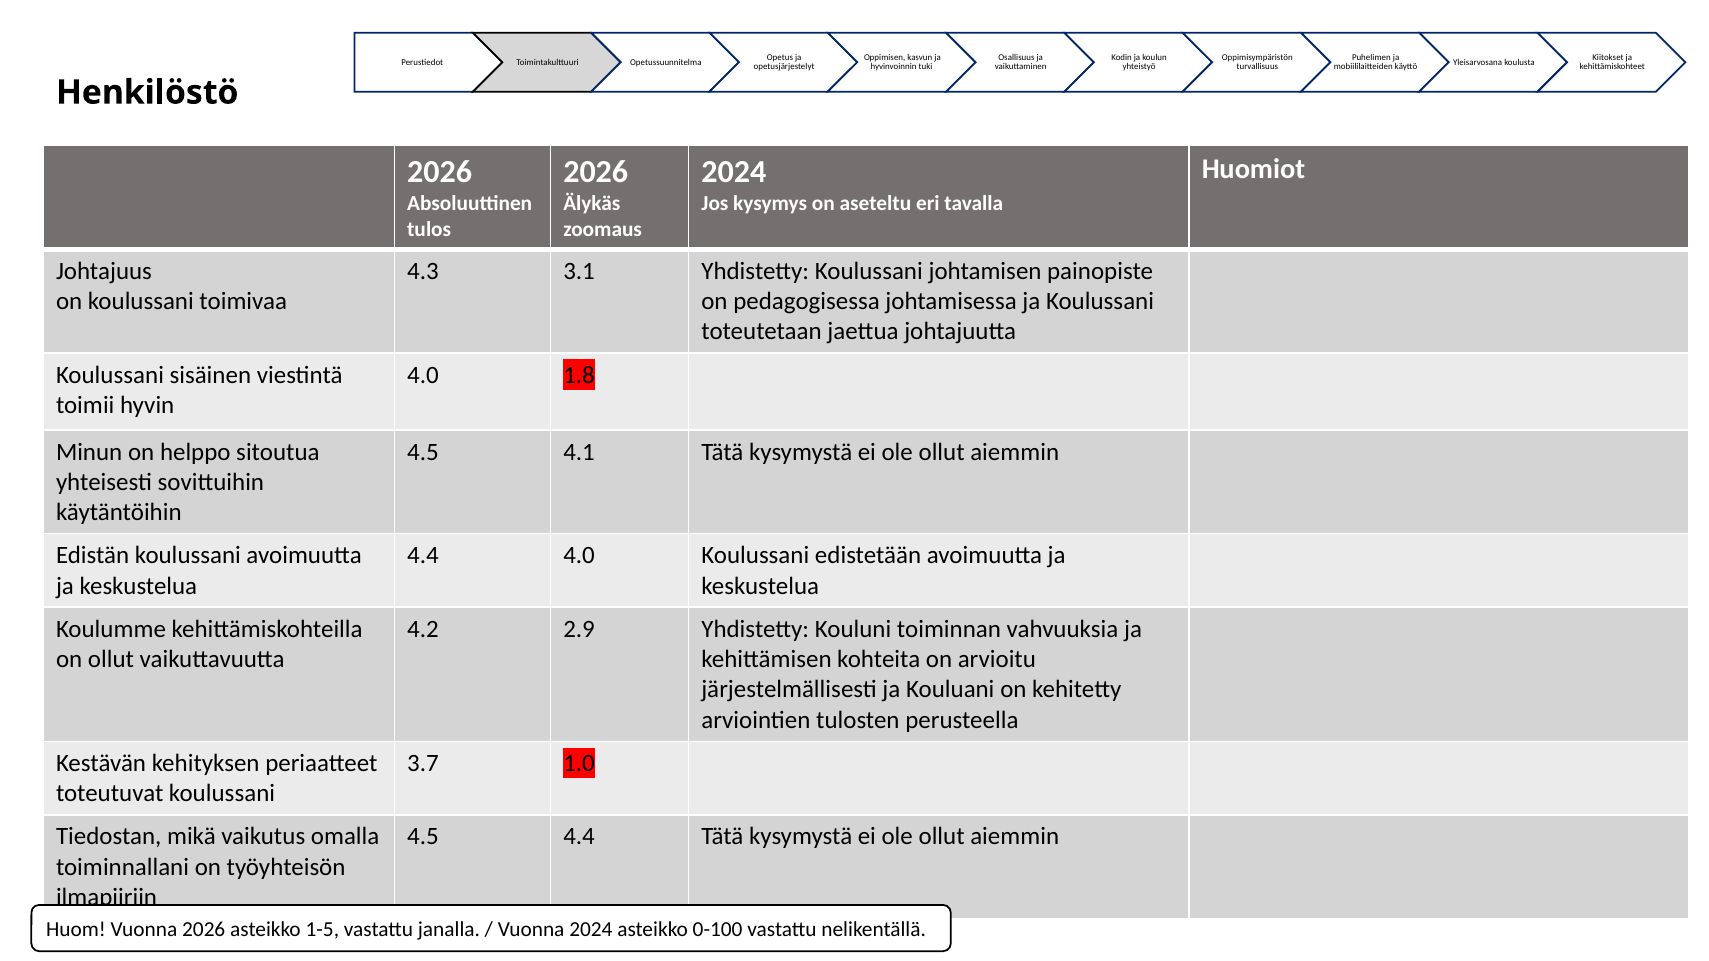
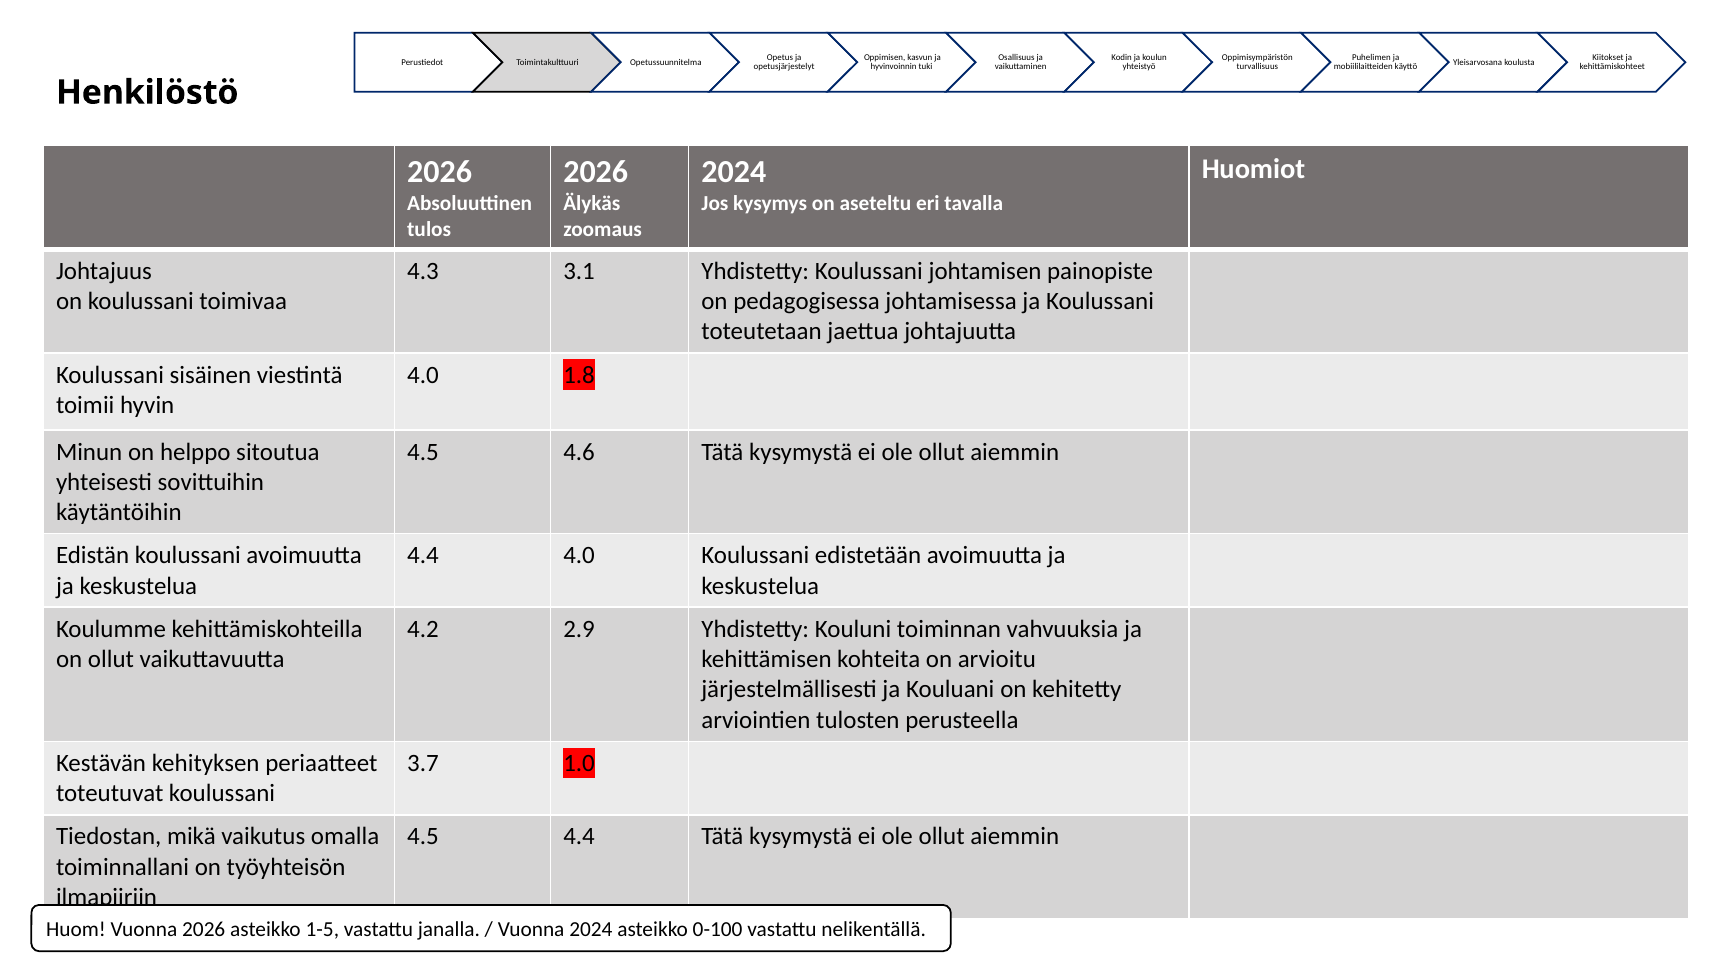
4.1: 4.1 -> 4.6
